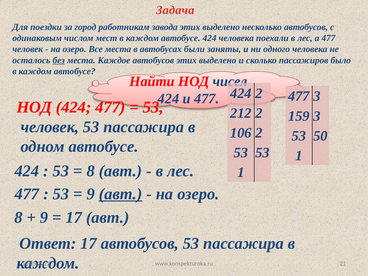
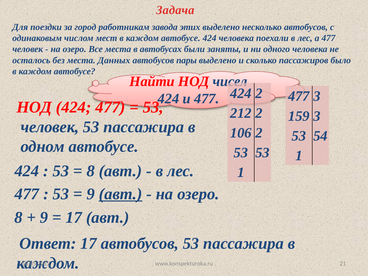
без underline: present -> none
Каждое: Каждое -> Данных
автобусов этих: этих -> пары
50: 50 -> 54
